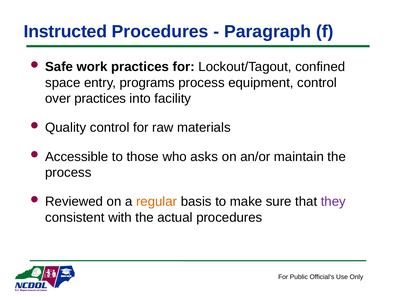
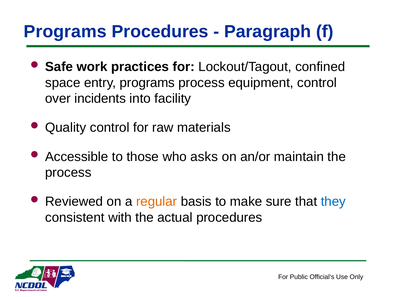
Instructed at (65, 32): Instructed -> Programs
over practices: practices -> incidents
they colour: purple -> blue
